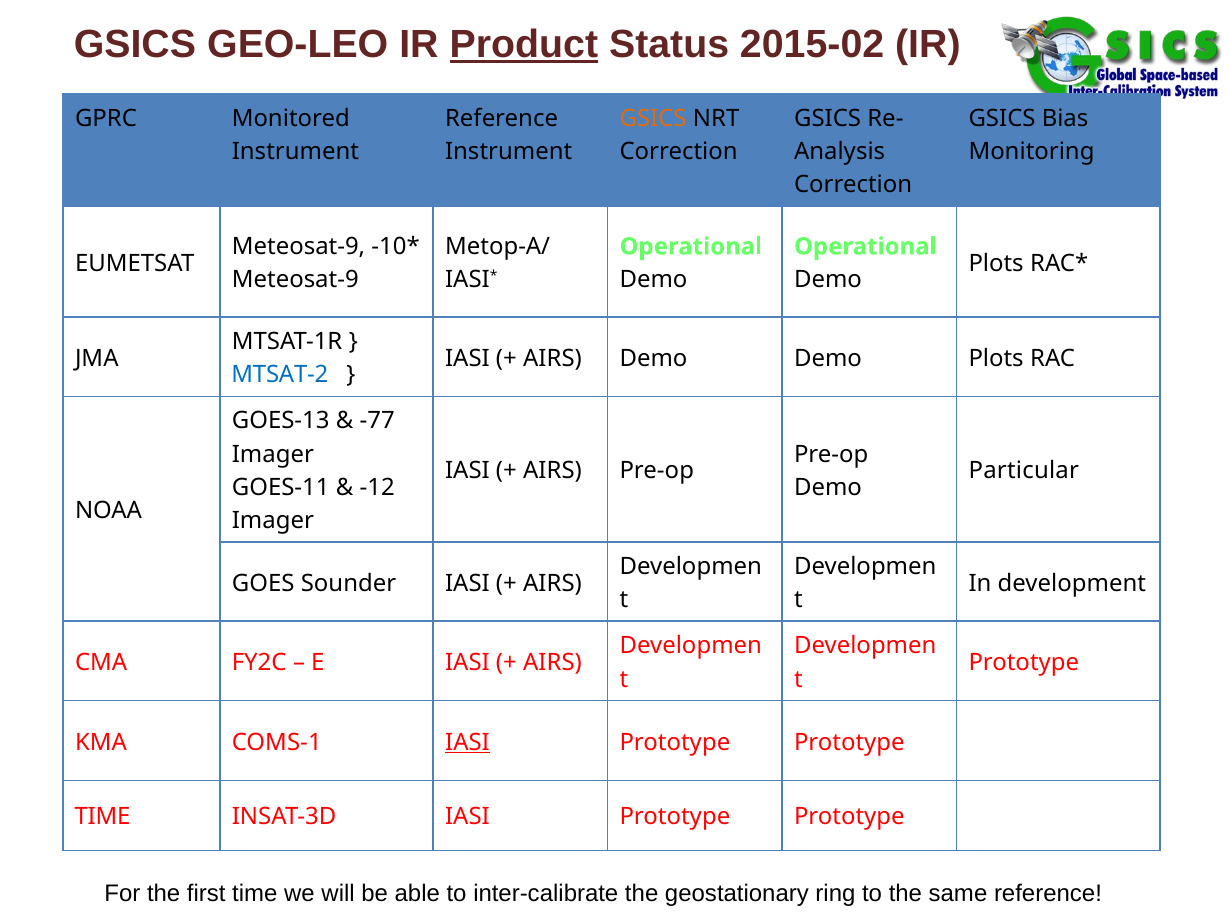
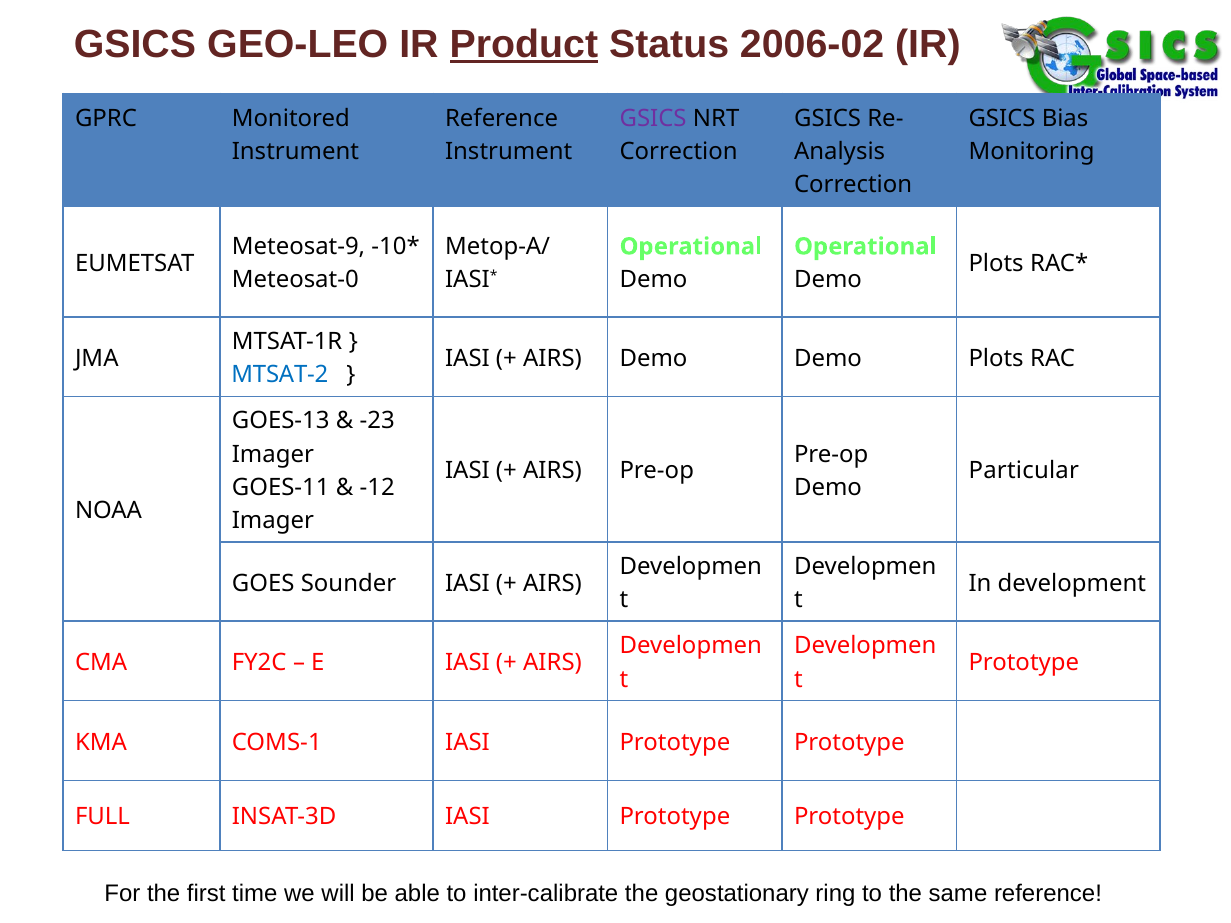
2015-02: 2015-02 -> 2006-02
GSICS at (653, 118) colour: orange -> purple
Meteosat-9 at (295, 280): Meteosat-9 -> Meteosat-0
-77: -77 -> -23
IASI at (467, 742) underline: present -> none
TIME at (103, 817): TIME -> FULL
